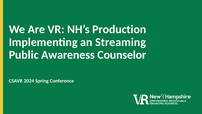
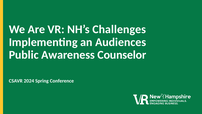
Production: Production -> Challenges
Streaming: Streaming -> Audiences
